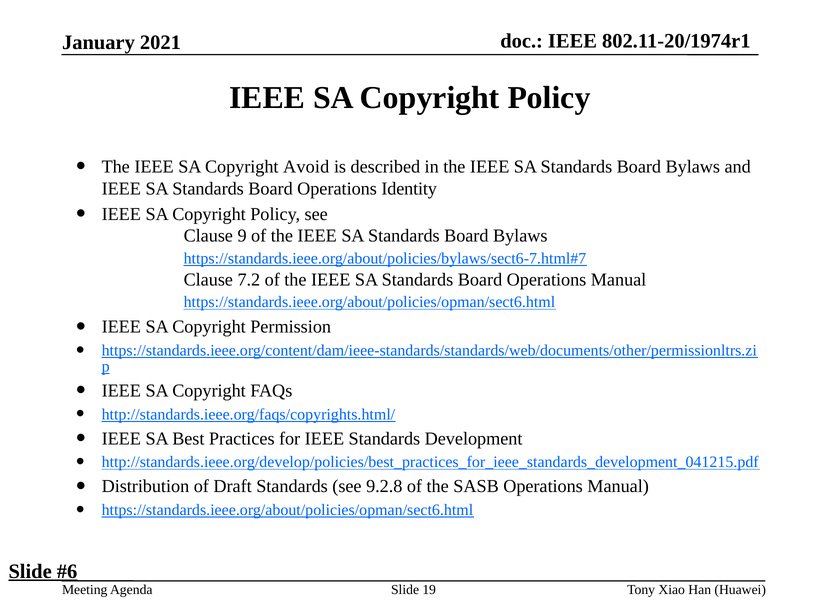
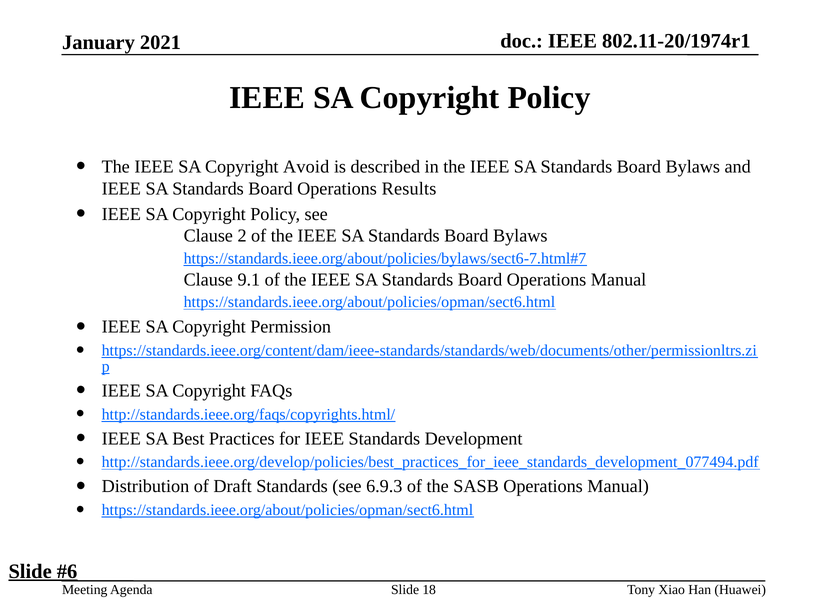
Identity: Identity -> Results
9: 9 -> 2
7.2: 7.2 -> 9.1
http://standards.ieee.org/develop/policies/best_practices_for_ieee_standards_development_041215.pdf: http://standards.ieee.org/develop/policies/best_practices_for_ieee_standards_development_041215.pdf -> http://standards.ieee.org/develop/policies/best_practices_for_ieee_standards_development_077494.pdf
9.2.8: 9.2.8 -> 6.9.3
19: 19 -> 18
